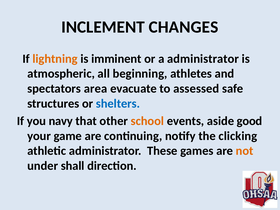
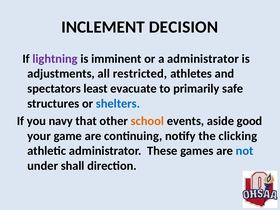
CHANGES: CHANGES -> DECISION
lightning colour: orange -> purple
atmospheric: atmospheric -> adjustments
beginning: beginning -> restricted
area: area -> least
assessed: assessed -> primarily
not colour: orange -> blue
